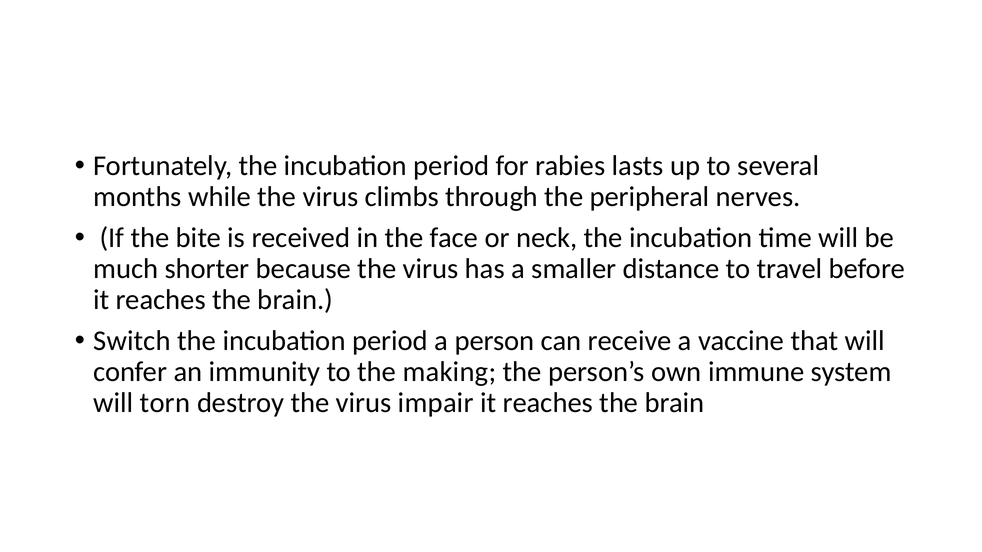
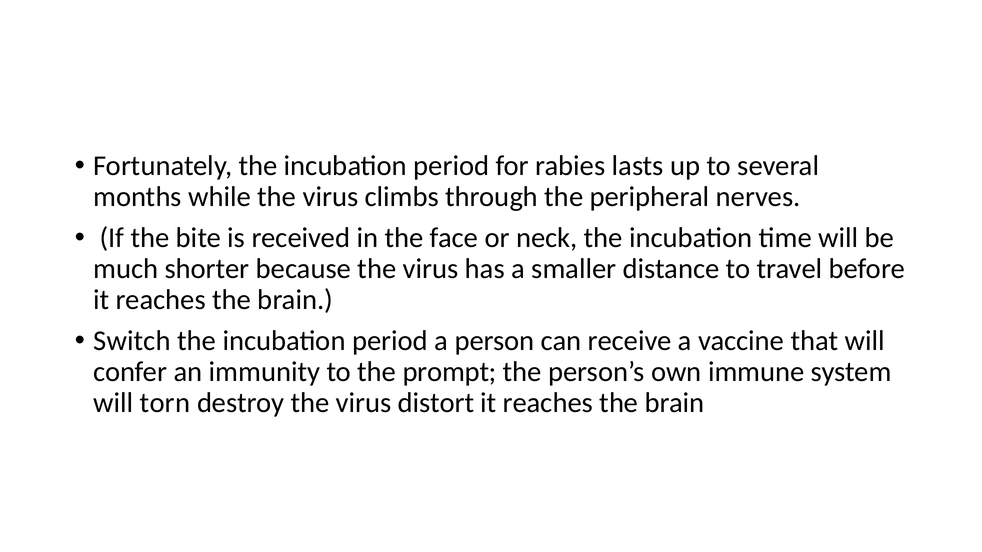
making: making -> prompt
impair: impair -> distort
